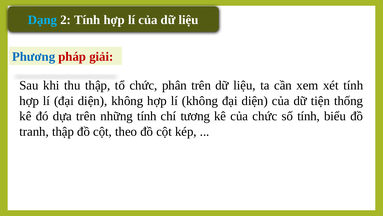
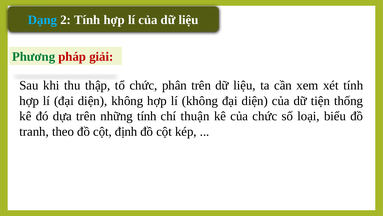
Phương colour: blue -> green
tương: tương -> thuận
số tính: tính -> loại
tranh thập: thập -> theo
theo: theo -> định
